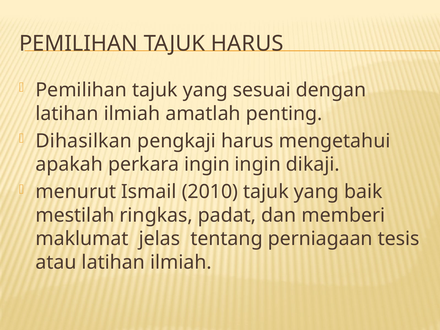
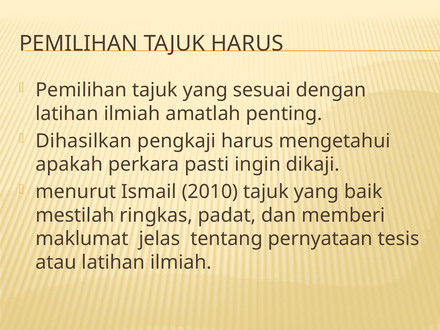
perkara ingin: ingin -> pasti
perniagaan: perniagaan -> pernyataan
